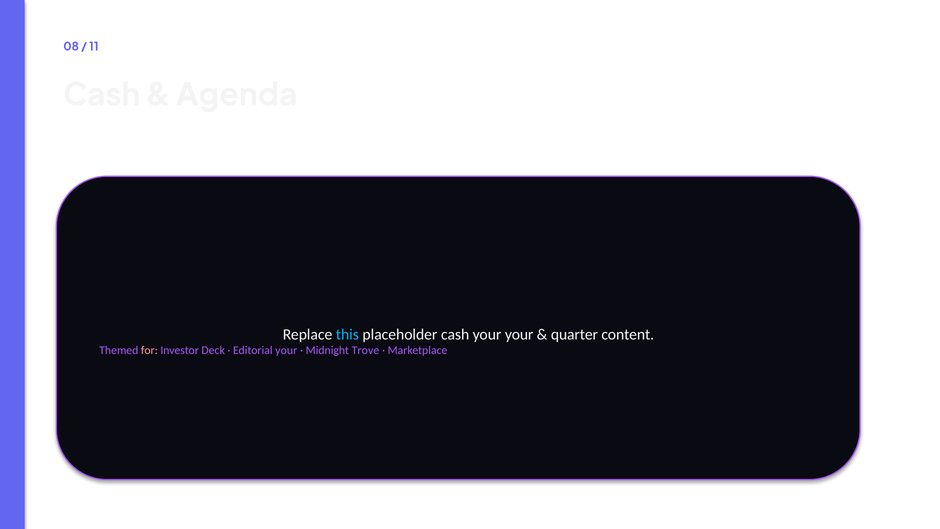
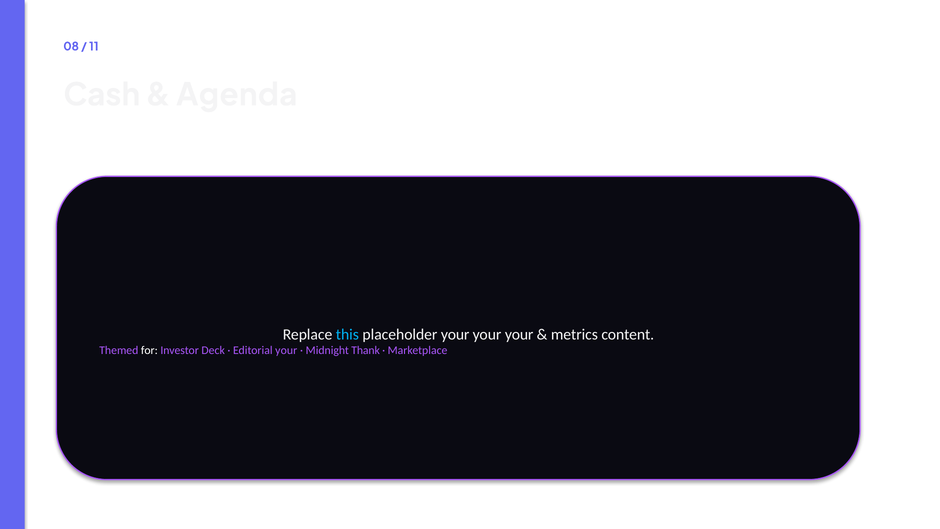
placeholder cash: cash -> your
quarter: quarter -> metrics
for colour: pink -> white
Trove: Trove -> Thank
